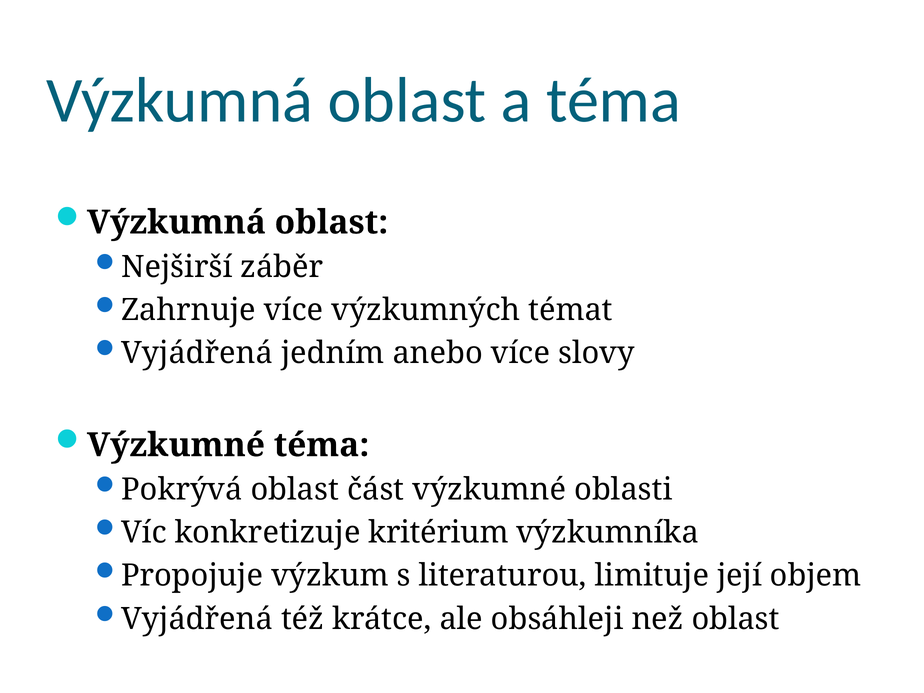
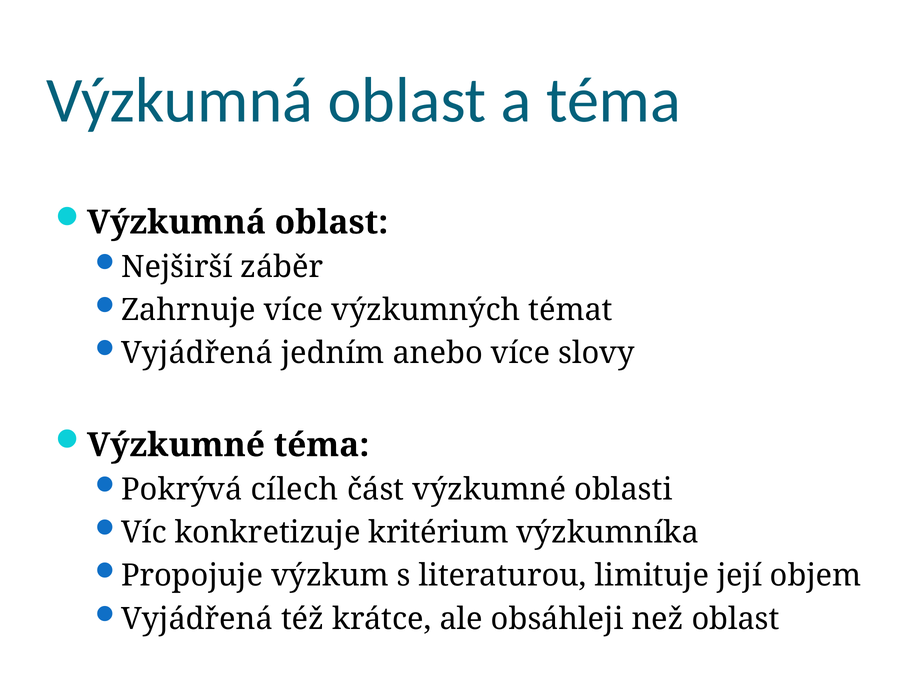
Pokrývá oblast: oblast -> cílech
